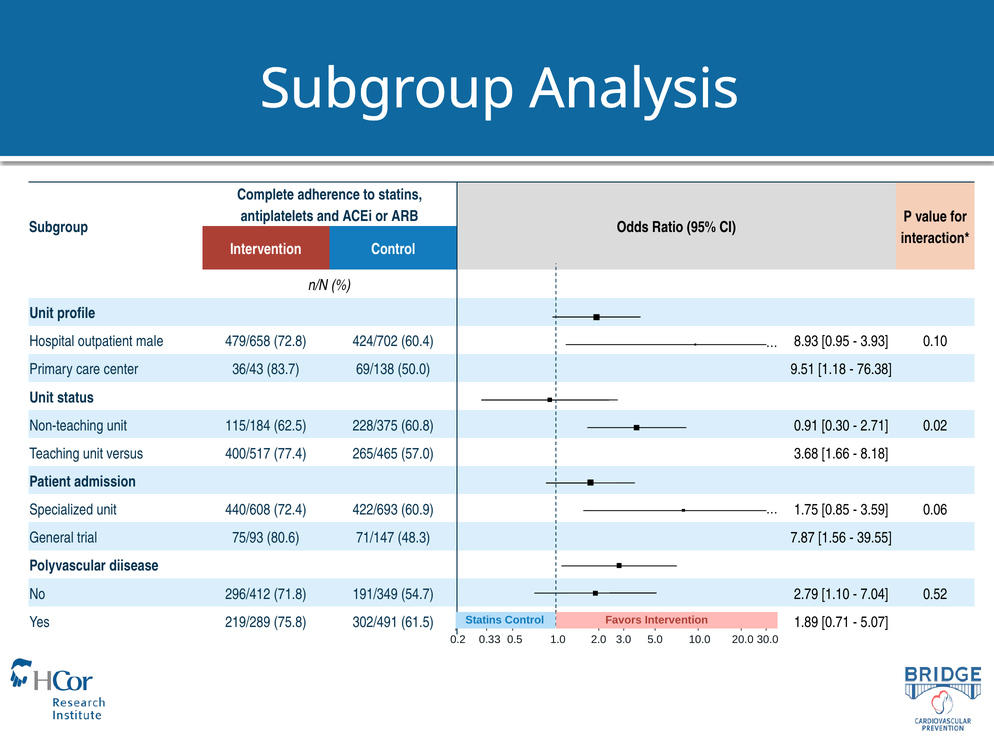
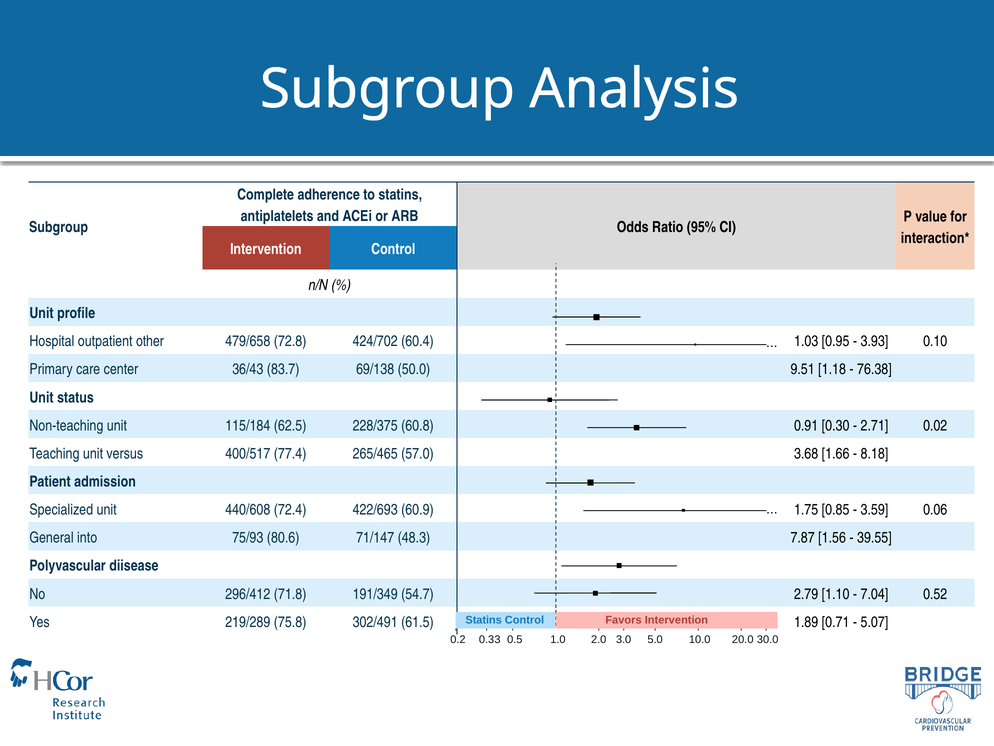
male: male -> other
8.93: 8.93 -> 1.03
trial: trial -> into
